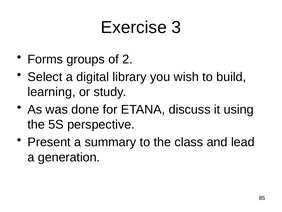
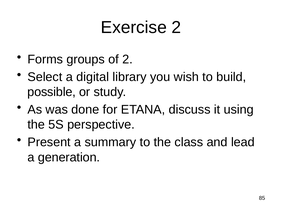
Exercise 3: 3 -> 2
learning: learning -> possible
